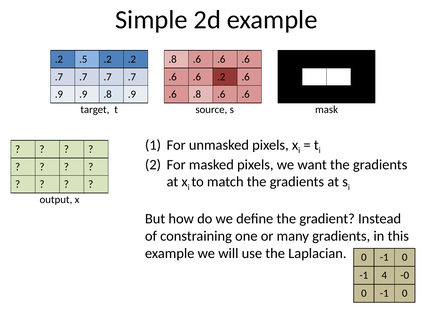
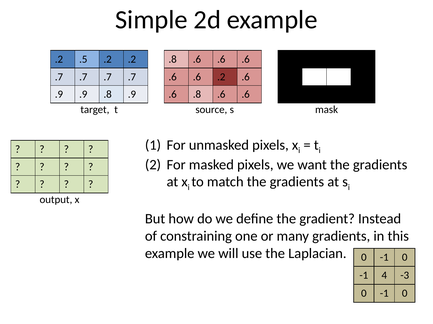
-0: -0 -> -3
